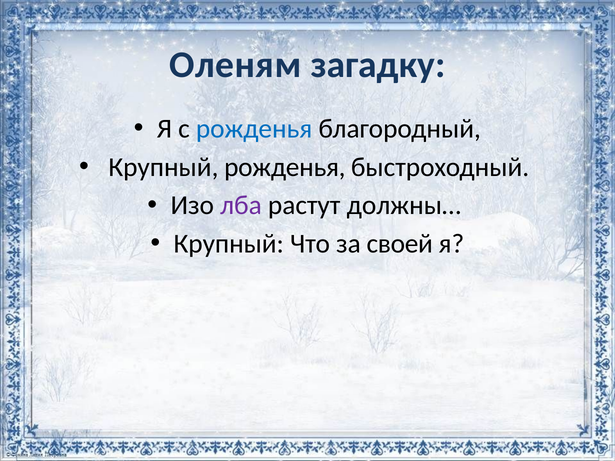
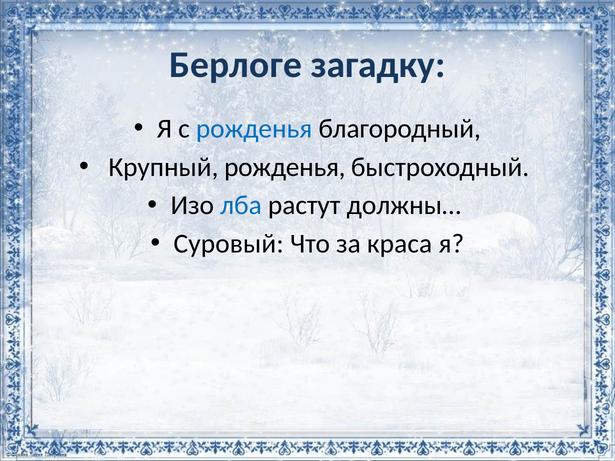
Оленям: Оленям -> Берлоге
лба colour: purple -> blue
Крупный at (229, 244): Крупный -> Суровый
своей: своей -> краса
